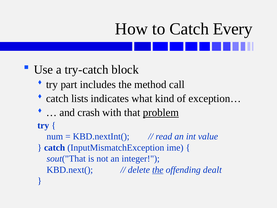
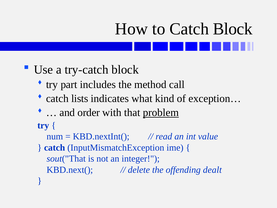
Catch Every: Every -> Block
crash: crash -> order
the at (158, 170) underline: present -> none
